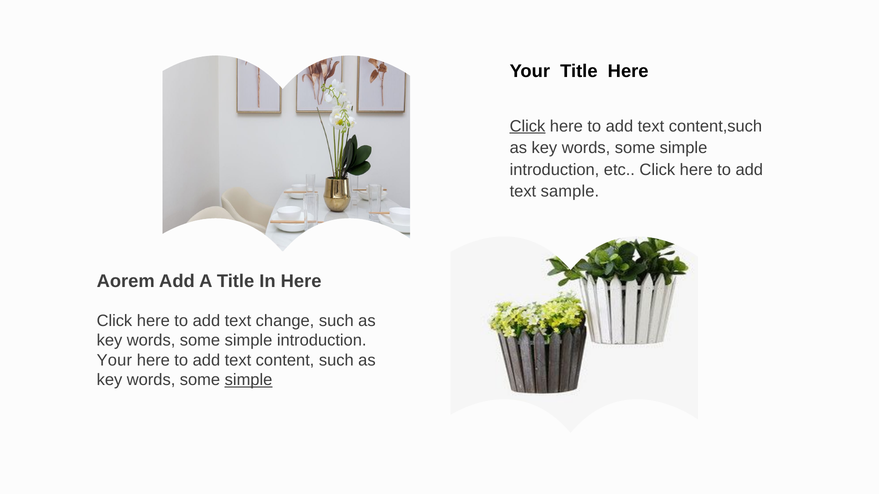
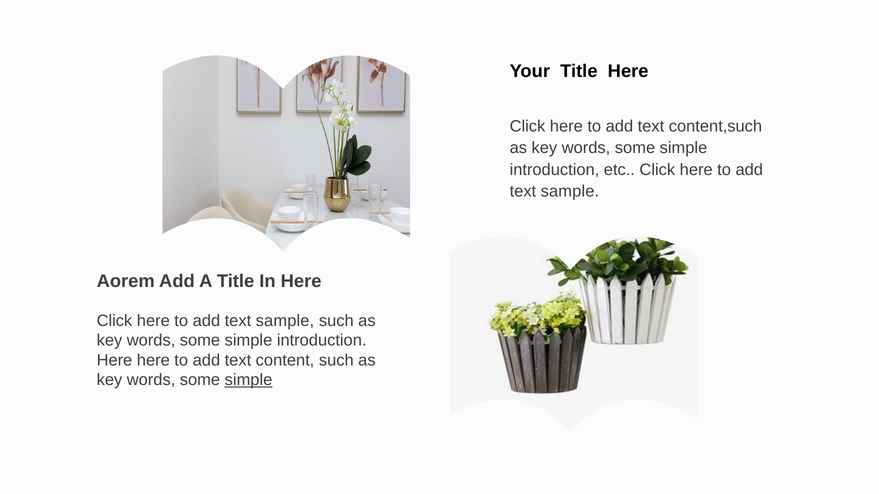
Click at (527, 126) underline: present -> none
change at (285, 321): change -> sample
Your at (114, 361): Your -> Here
